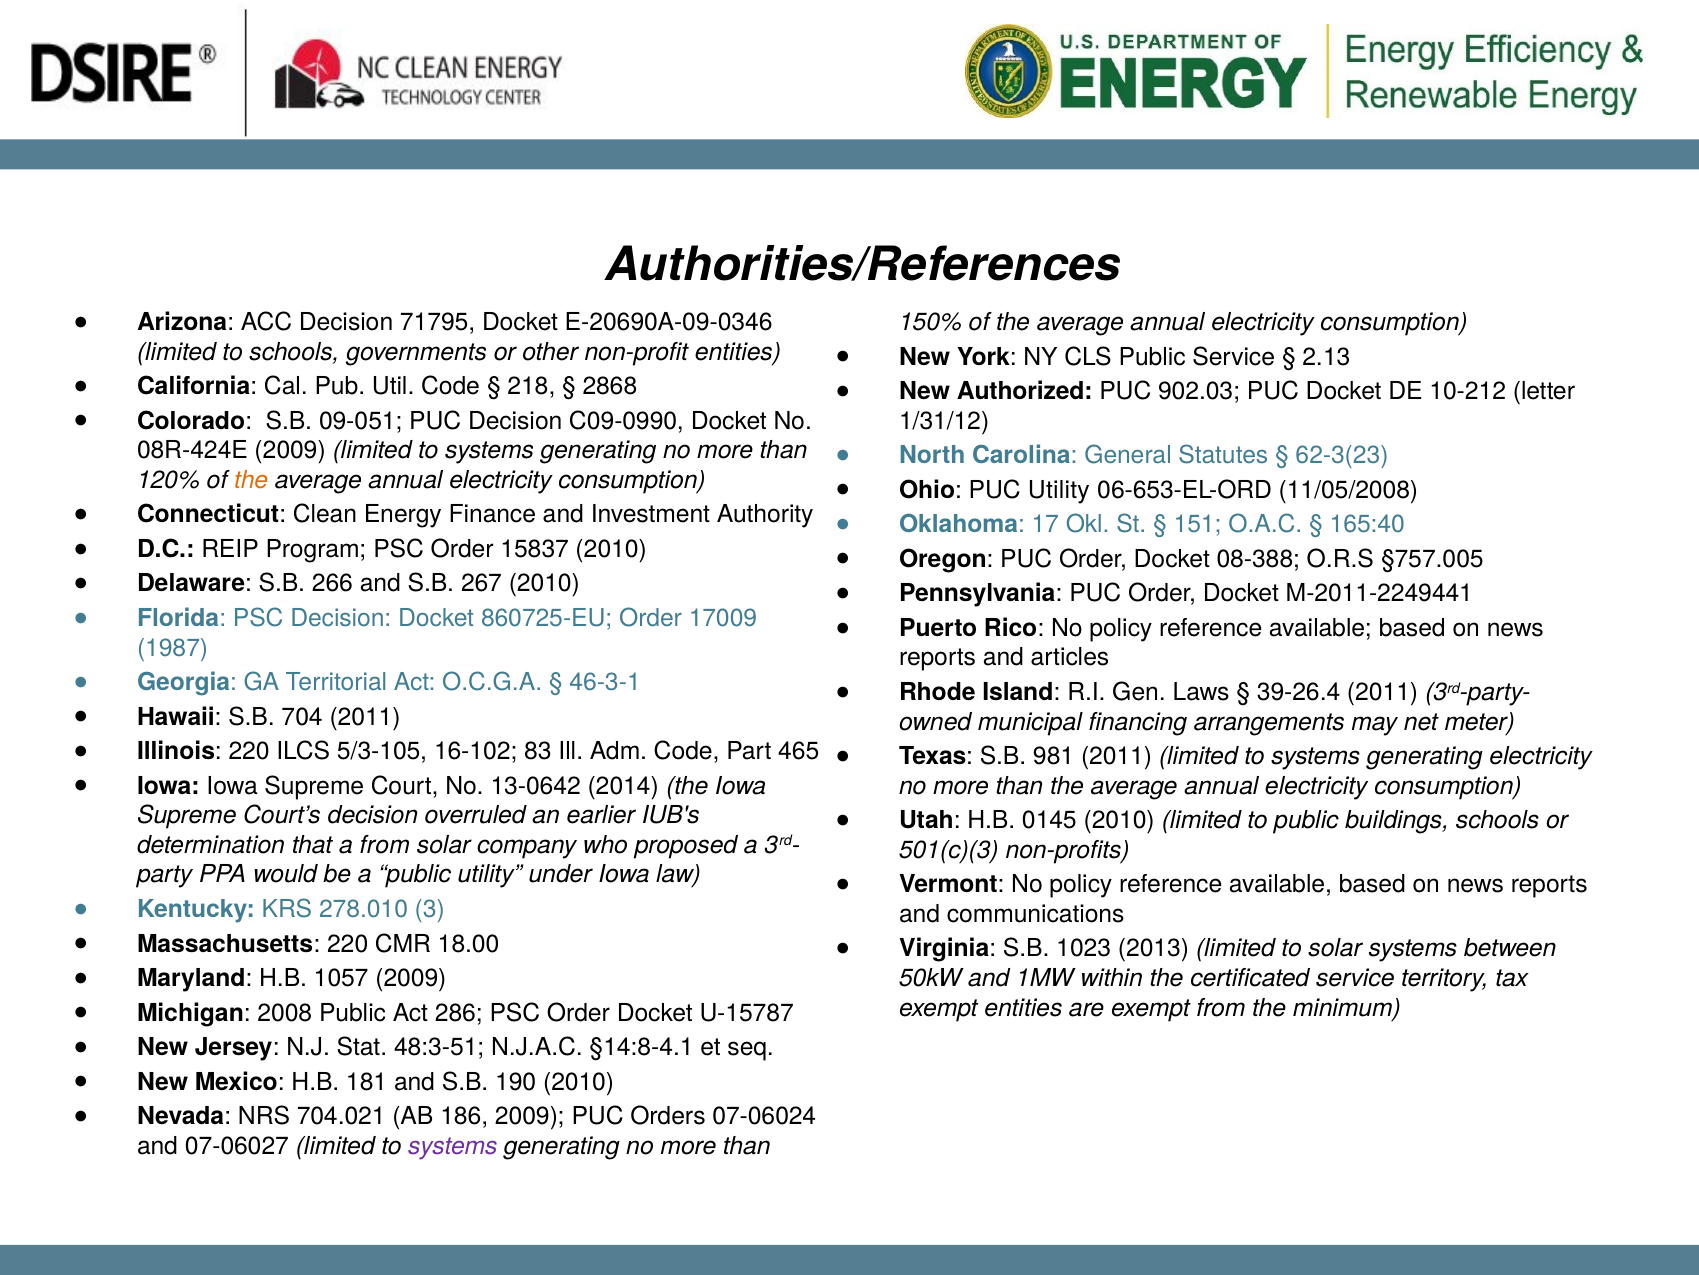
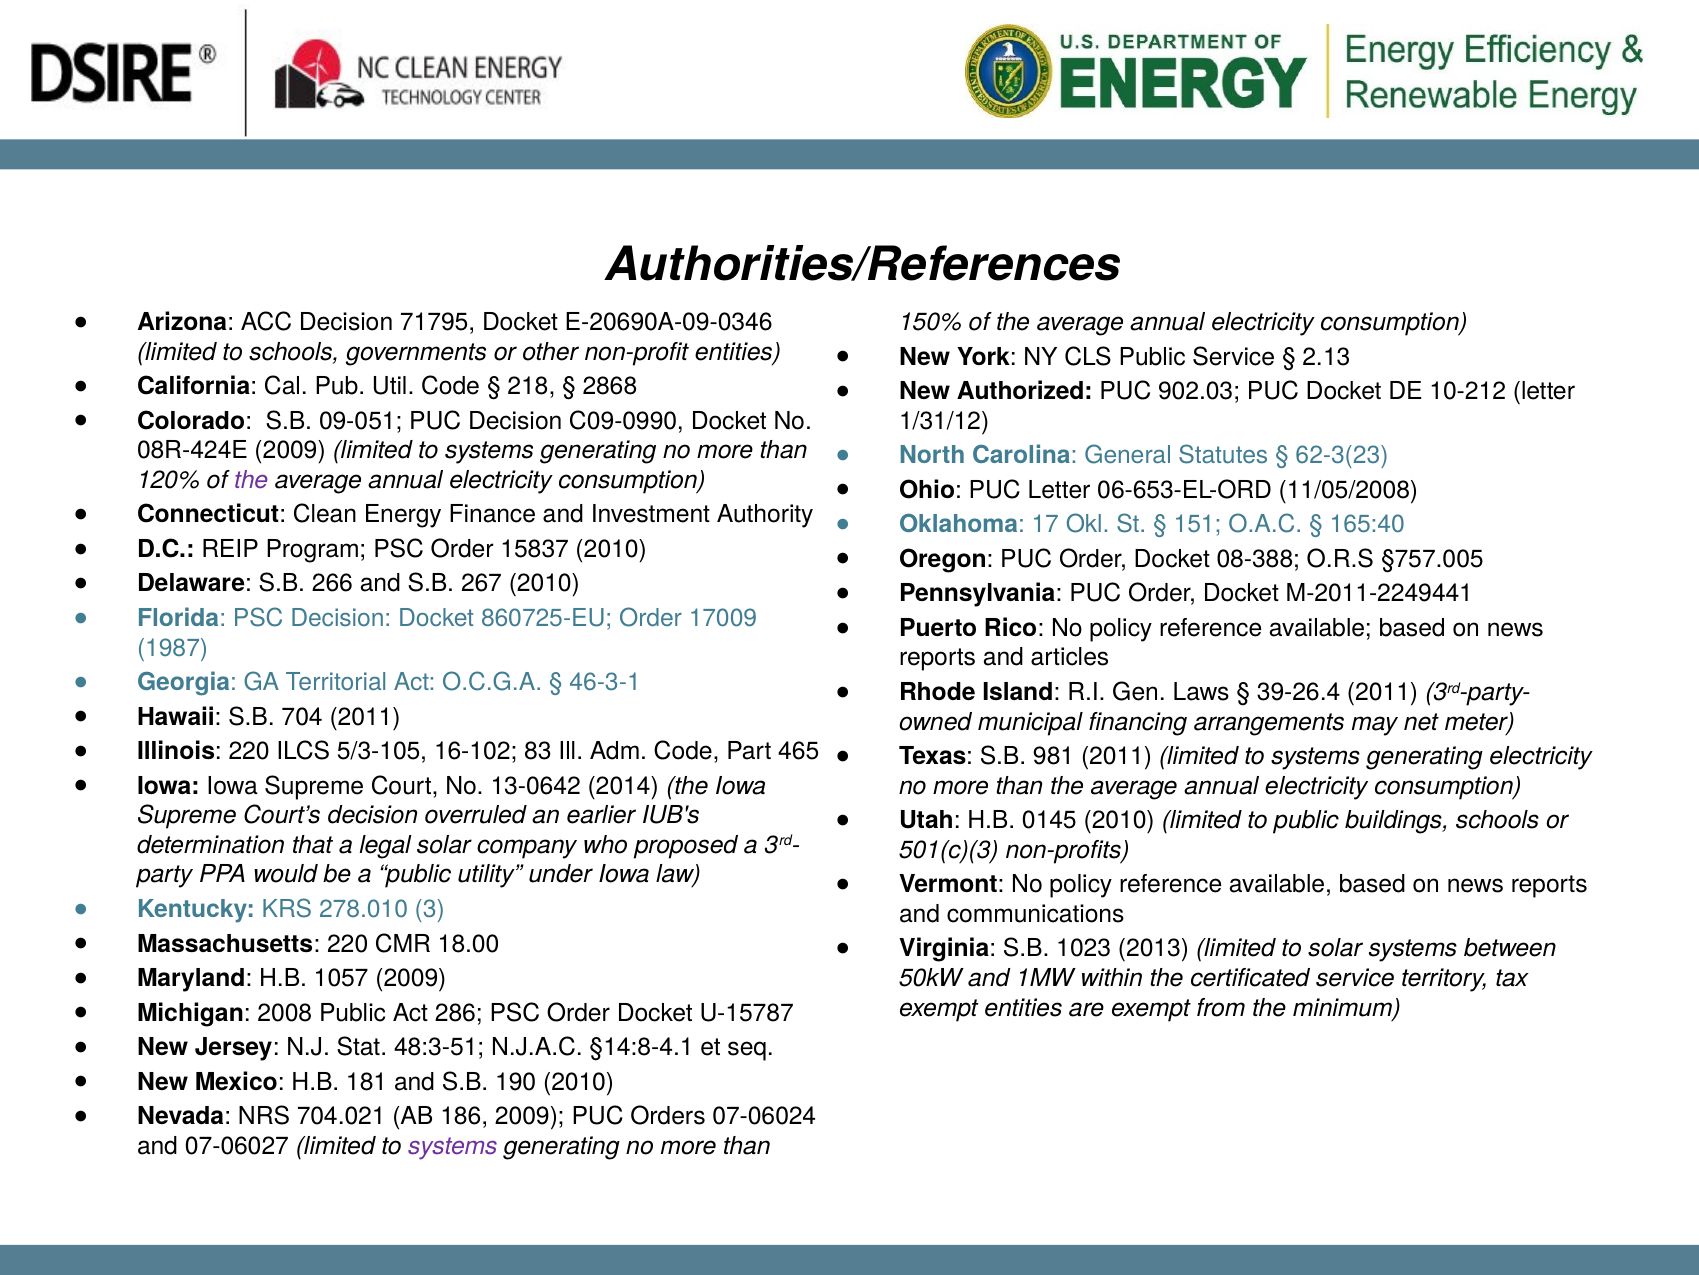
the at (251, 480) colour: orange -> purple
PUC Utility: Utility -> Letter
a from: from -> legal
